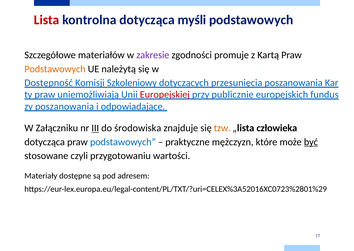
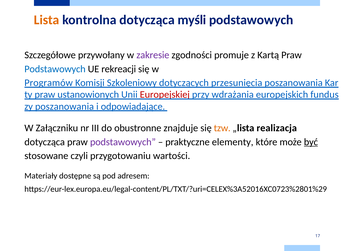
Lista colour: red -> orange
materiałów: materiałów -> przywołany
Podstawowych at (55, 69) colour: orange -> blue
należytą: należytą -> rekreacji
Dostępność: Dostępność -> Programów
uniemożliwiają: uniemożliwiają -> ustanowionych
publicznie: publicznie -> wdrażania
III underline: present -> none
środowiska: środowiska -> obustronne
człowieka: człowieka -> realizacja
podstawowych at (123, 142) colour: blue -> purple
mężczyzn: mężczyzn -> elementy
